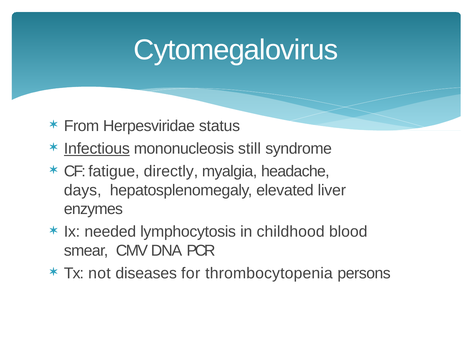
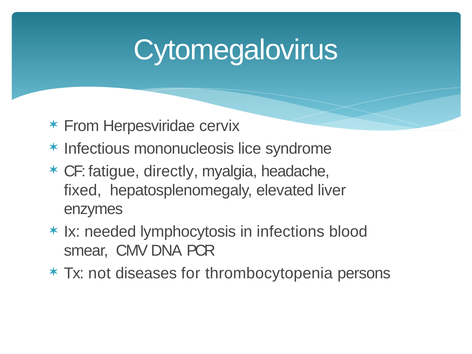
status: status -> cervix
Infectious underline: present -> none
still: still -> lice
days: days -> fixed
childhood: childhood -> infections
